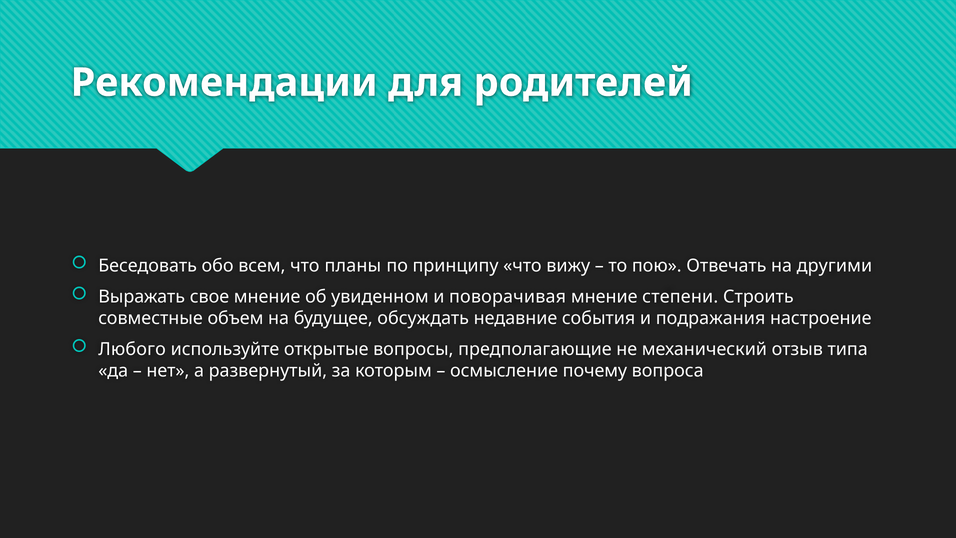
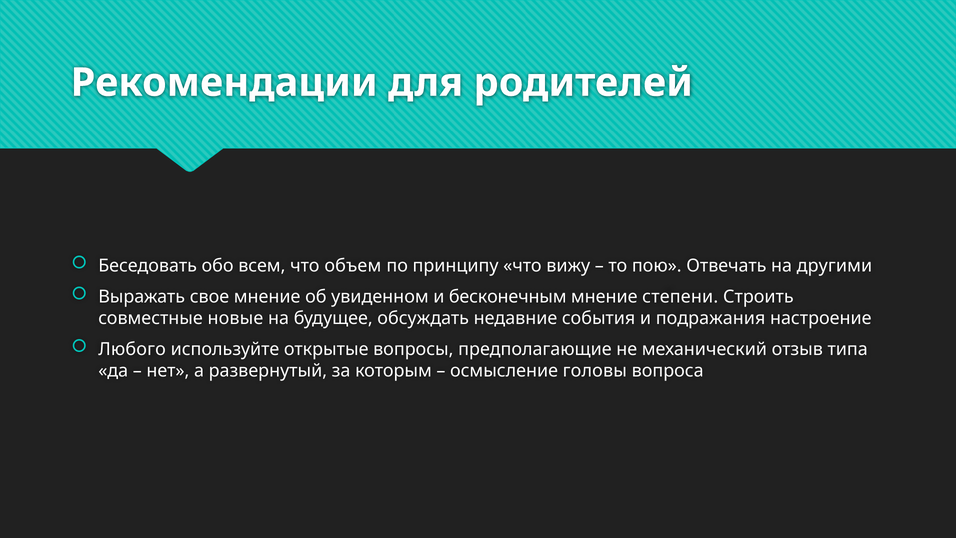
планы: планы -> объем
поворачивая: поворачивая -> бесконечным
объем: объем -> новые
почему: почему -> головы
